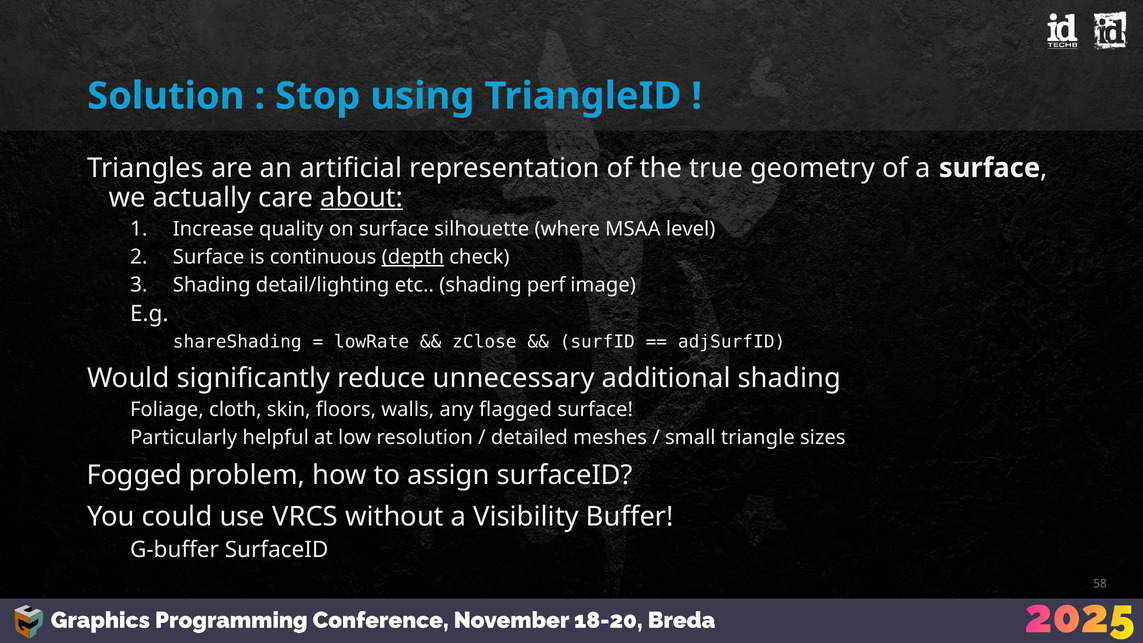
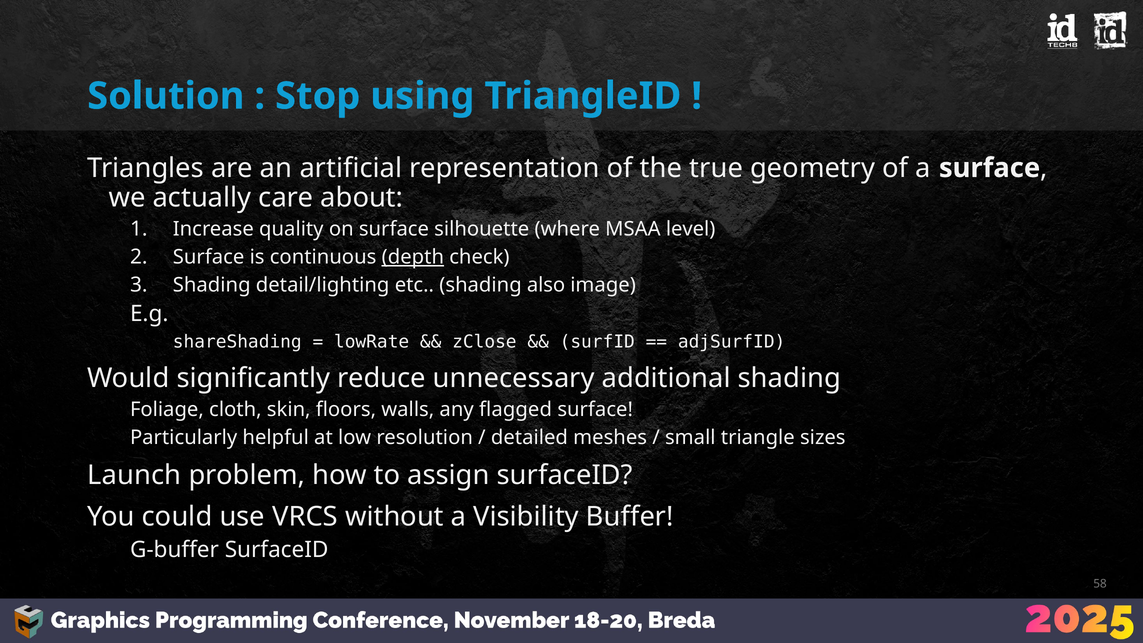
about underline: present -> none
perf: perf -> also
Fogged: Fogged -> Launch
